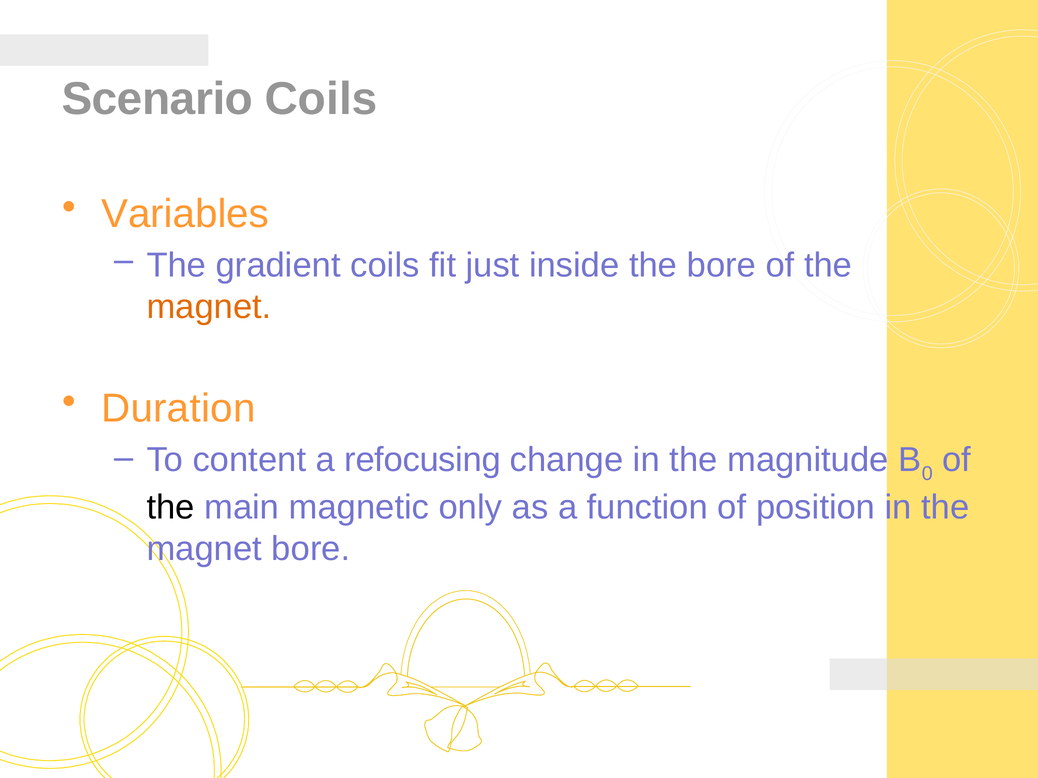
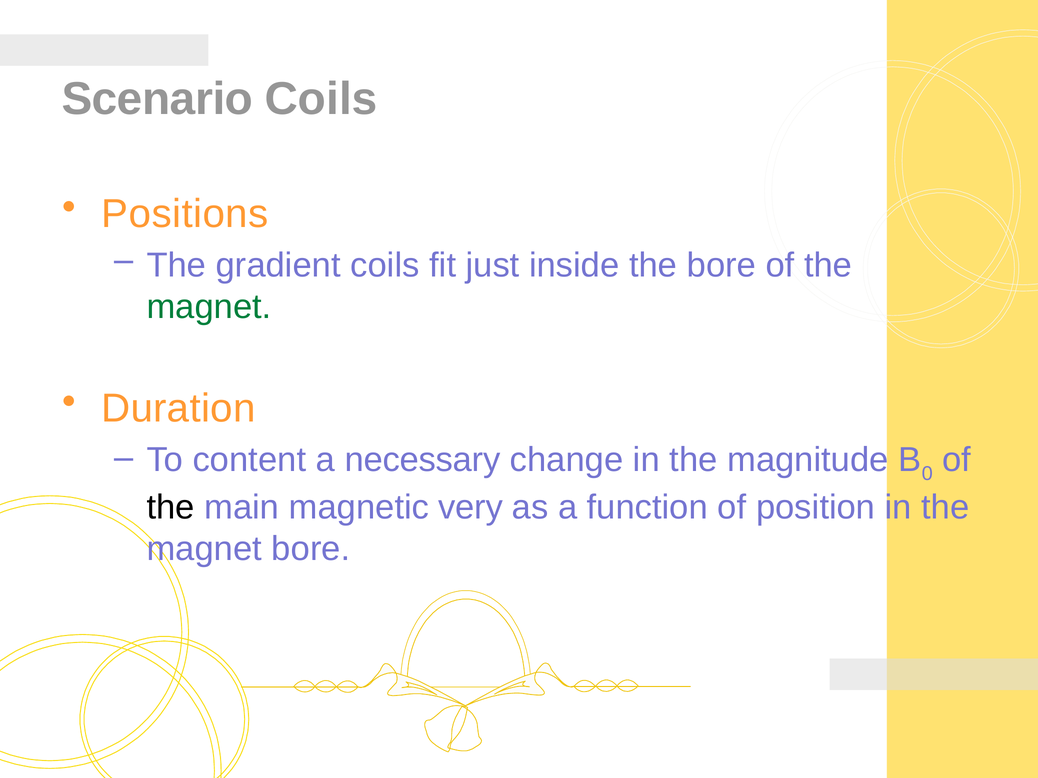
Variables: Variables -> Positions
magnet at (209, 307) colour: orange -> green
refocusing: refocusing -> necessary
only: only -> very
